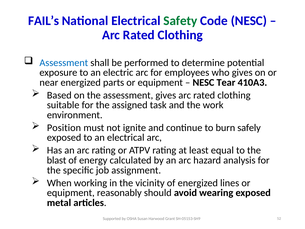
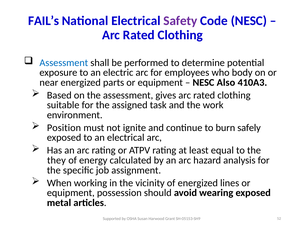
Safety colour: green -> purple
who gives: gives -> body
Tear: Tear -> Also
blast: blast -> they
reasonably: reasonably -> possession
